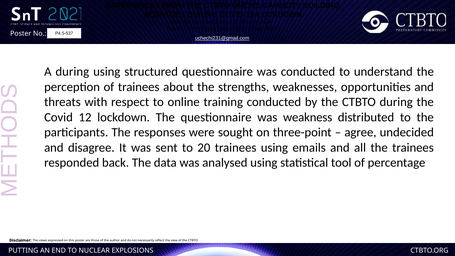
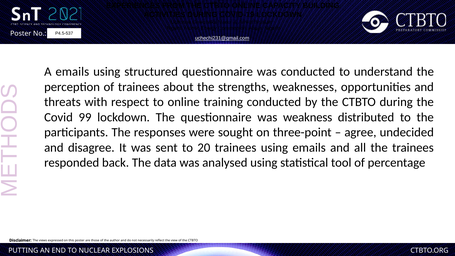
A during: during -> emails
12: 12 -> 99
